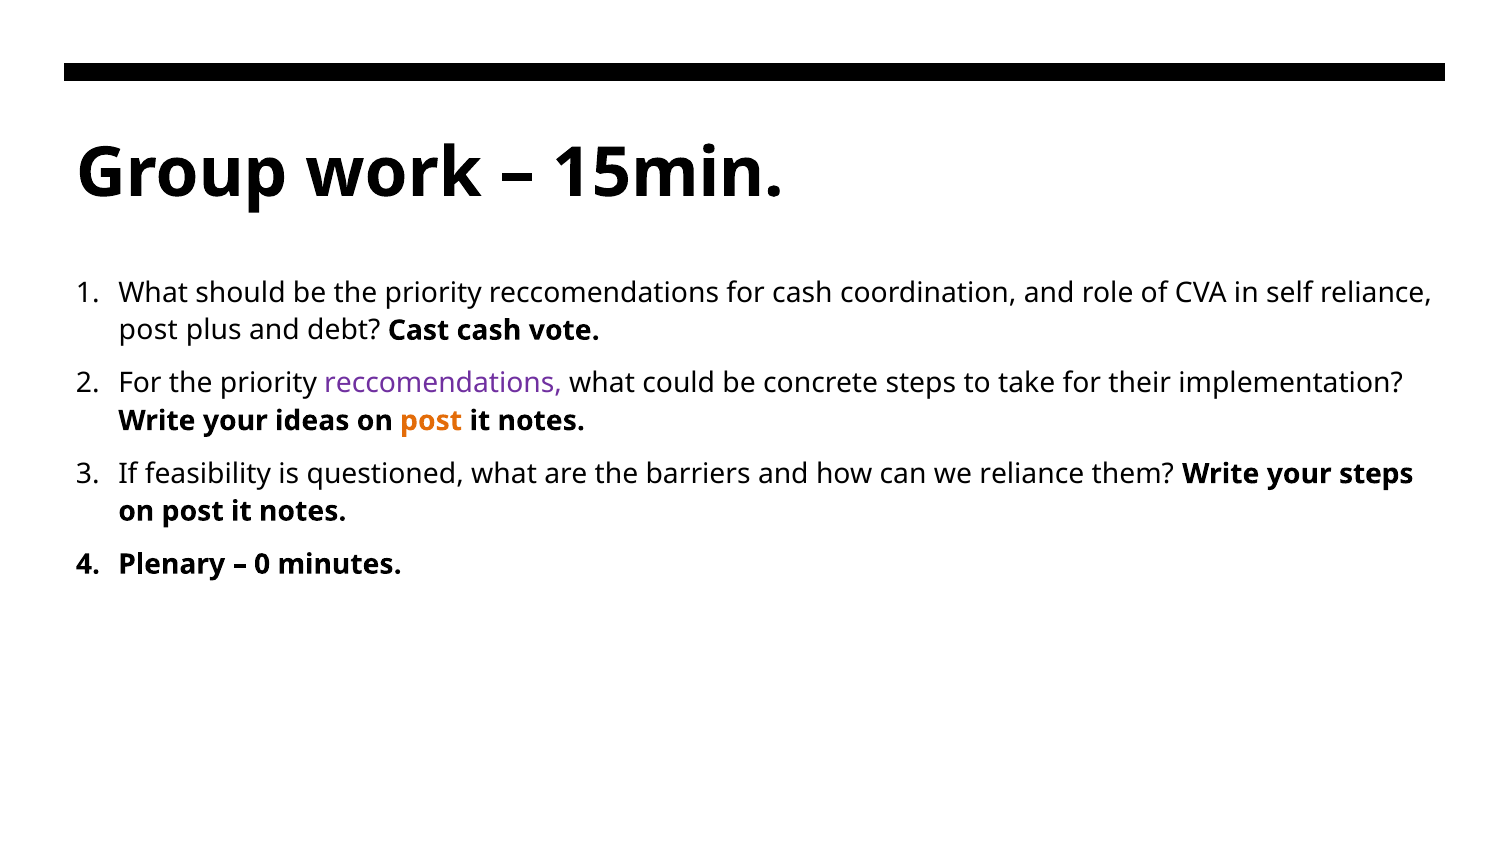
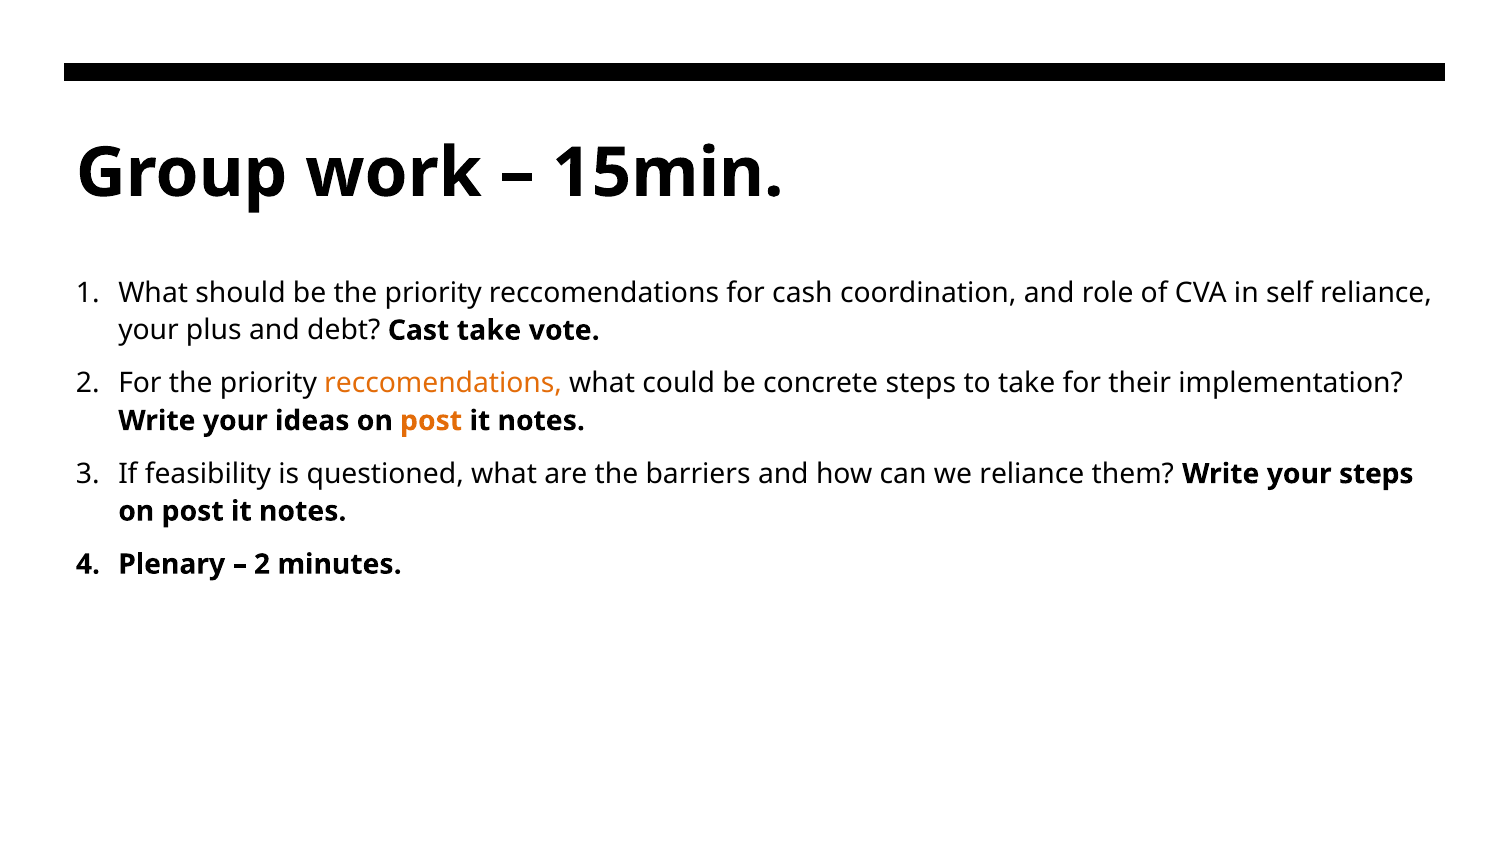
post at (148, 330): post -> your
Cast cash: cash -> take
reccomendations at (443, 383) colour: purple -> orange
0 at (262, 564): 0 -> 2
